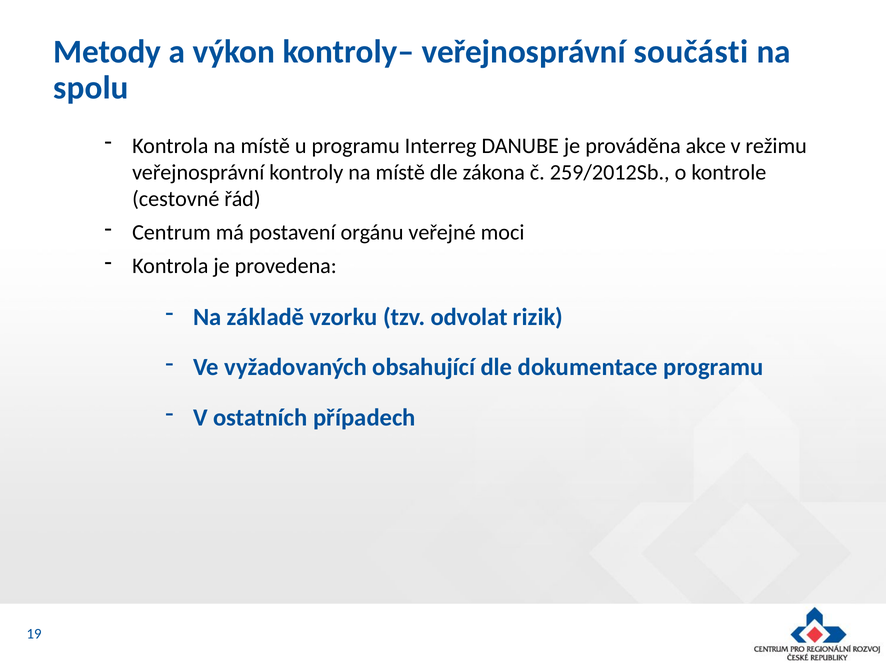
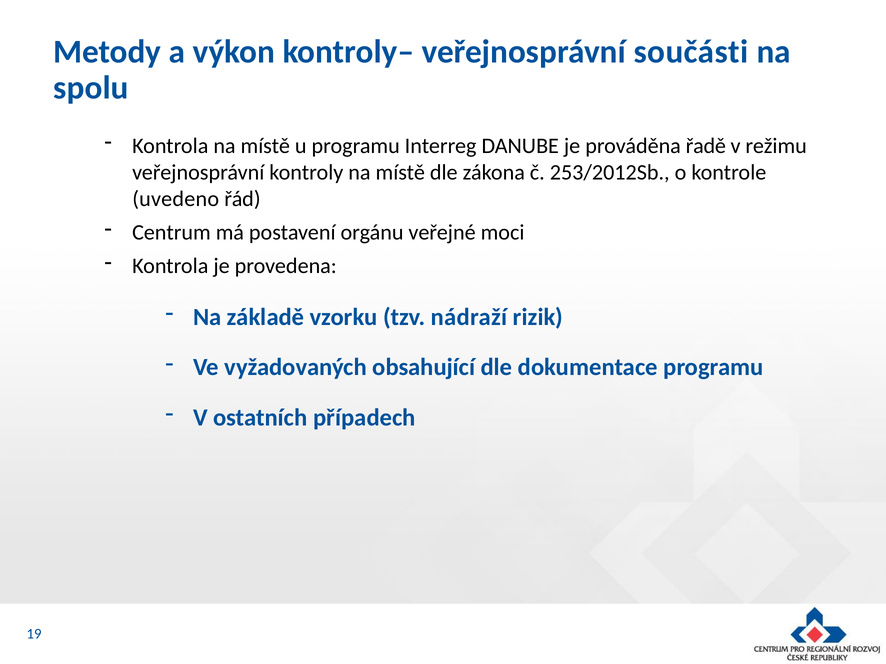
akce: akce -> řadě
259/2012Sb: 259/2012Sb -> 253/2012Sb
cestovné: cestovné -> uvedeno
odvolat: odvolat -> nádraží
